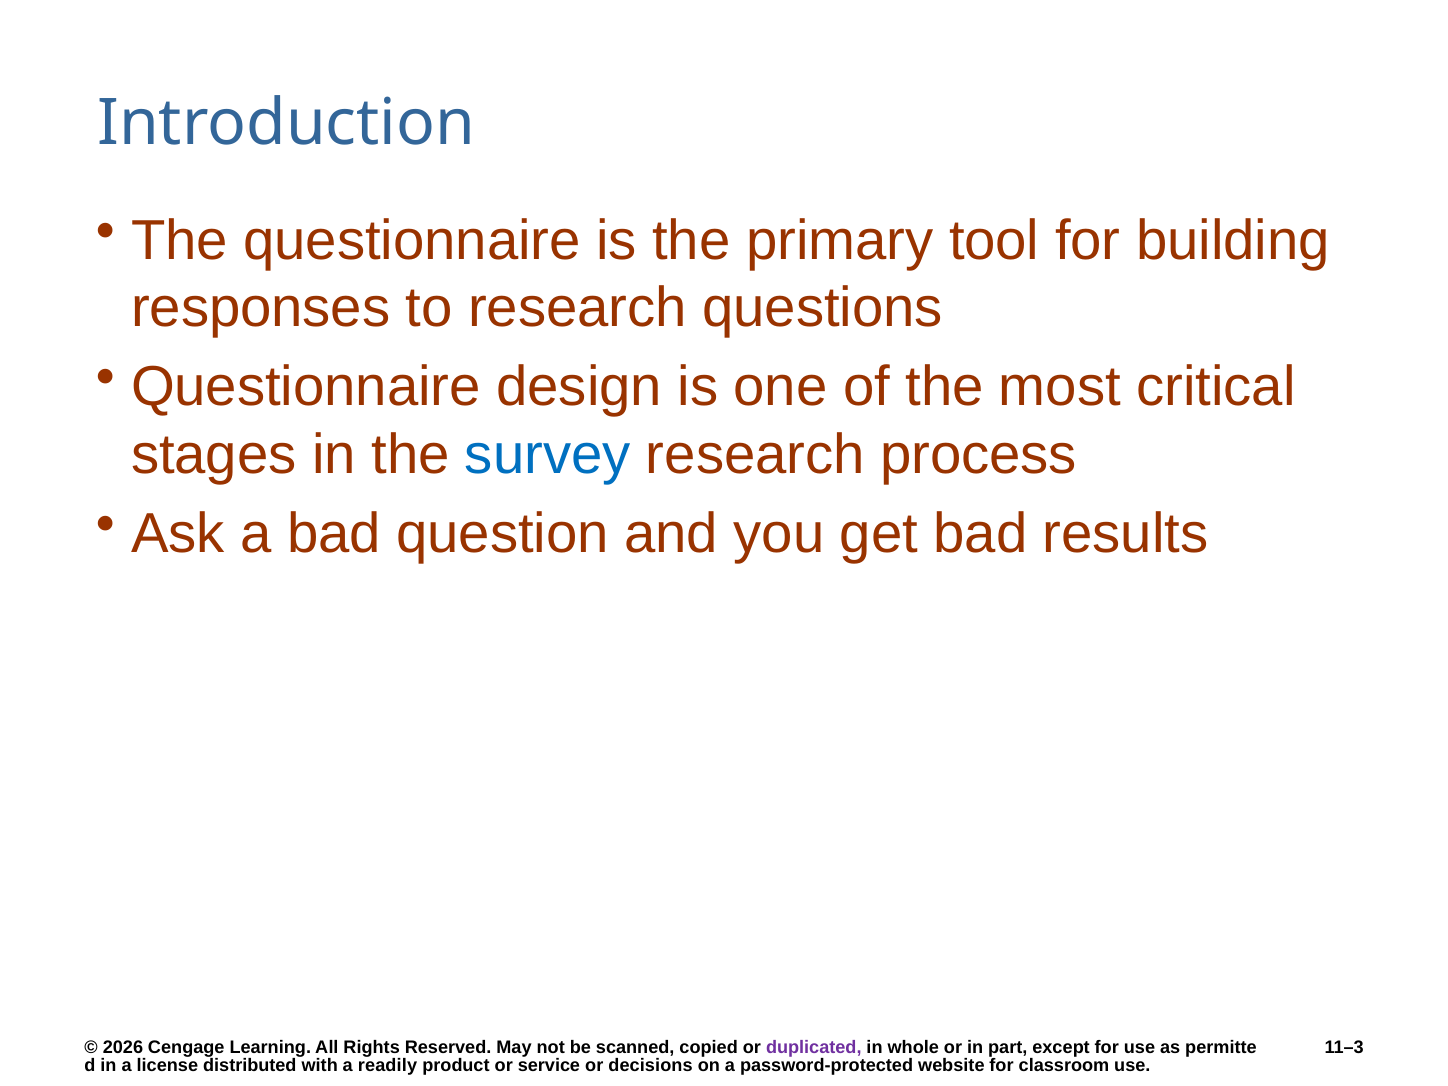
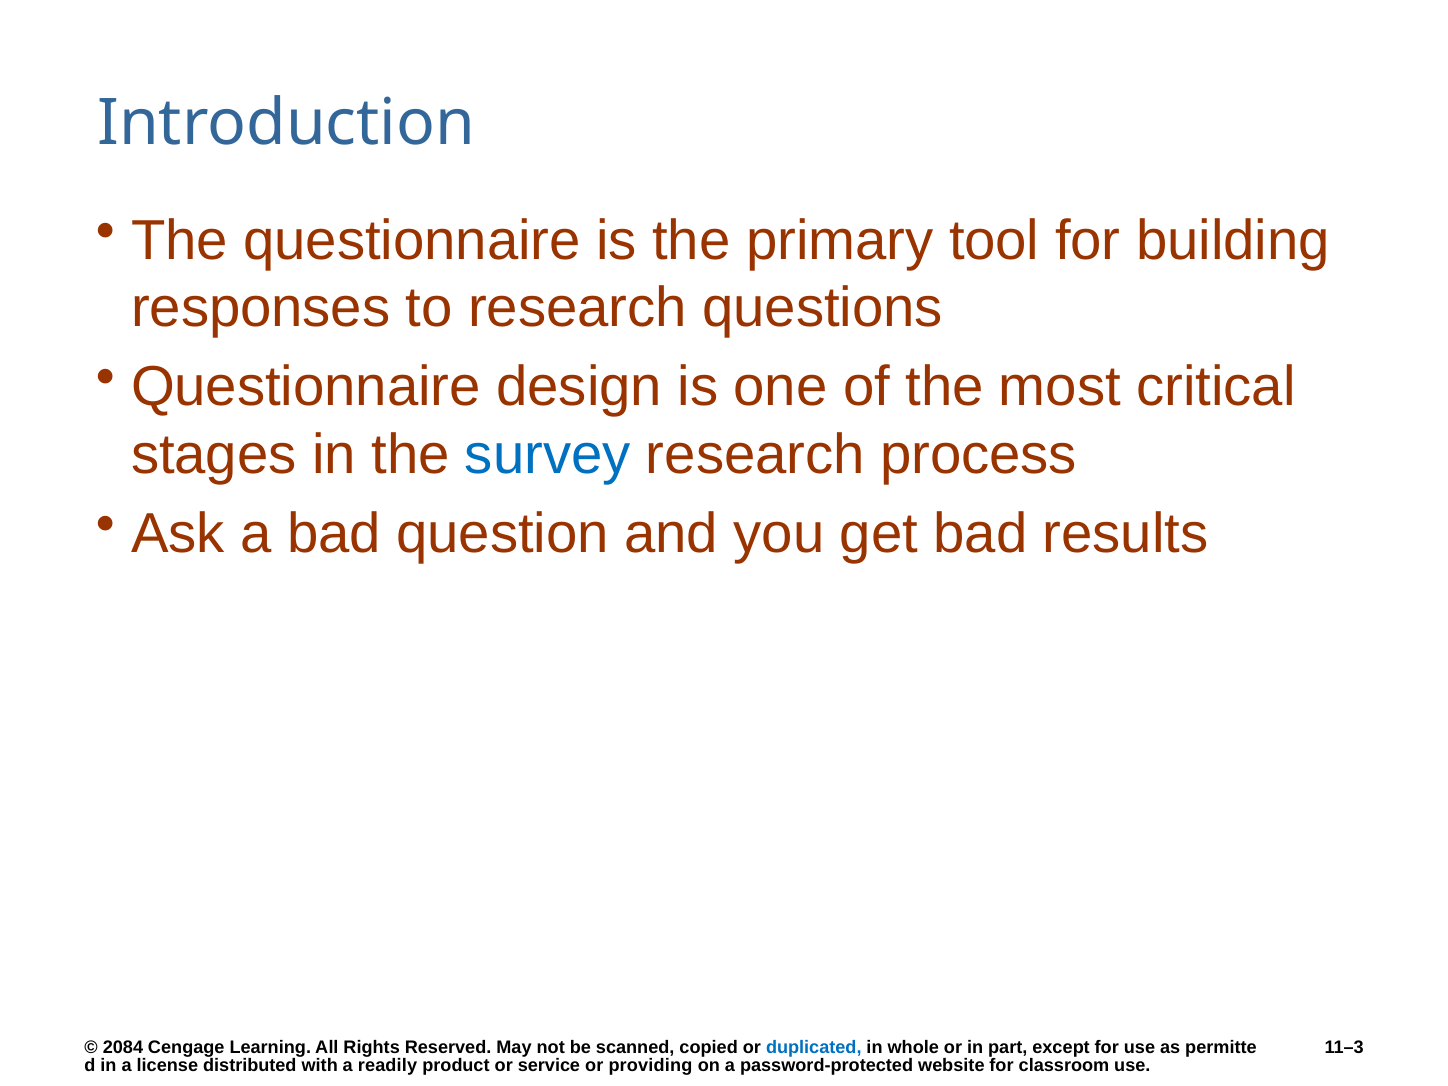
2026: 2026 -> 2084
duplicated colour: purple -> blue
decisions: decisions -> providing
